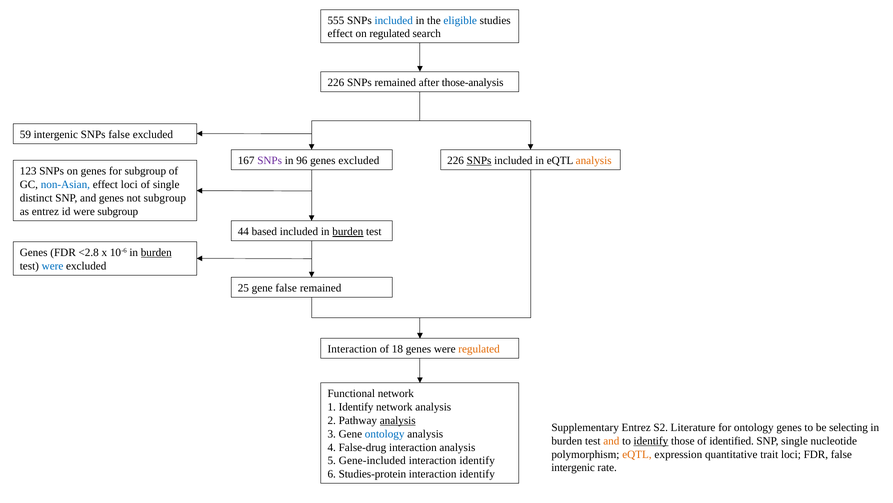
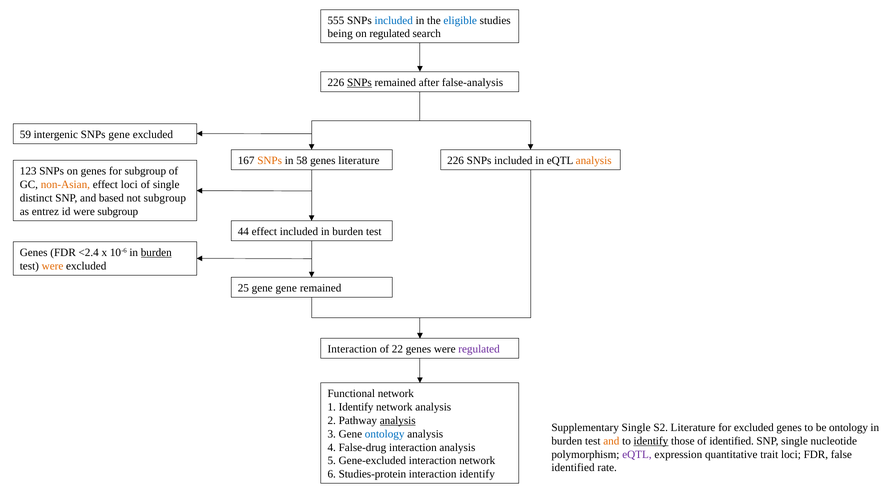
effect at (340, 34): effect -> being
SNPs at (359, 82) underline: none -> present
those-analysis: those-analysis -> false-analysis
SNPs false: false -> gene
SNPs at (270, 160) colour: purple -> orange
96: 96 -> 58
genes excluded: excluded -> literature
SNPs at (479, 160) underline: present -> none
non-Asian colour: blue -> orange
and genes: genes -> based
44 based: based -> effect
burden at (348, 231) underline: present -> none
<2.8: <2.8 -> <2.4
were at (53, 266) colour: blue -> orange
gene false: false -> gene
18: 18 -> 22
regulated at (479, 349) colour: orange -> purple
Supplementary Entrez: Entrez -> Single
for ontology: ontology -> excluded
be selecting: selecting -> ontology
eQTL at (637, 454) colour: orange -> purple
Gene-included: Gene-included -> Gene-excluded
identify at (477, 460): identify -> network
intergenic at (573, 467): intergenic -> identified
